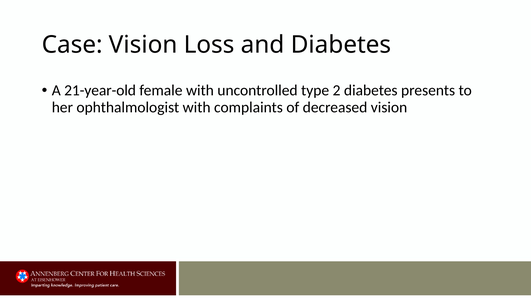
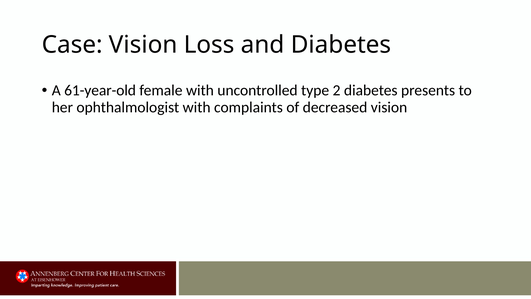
21-year-old: 21-year-old -> 61-year-old
